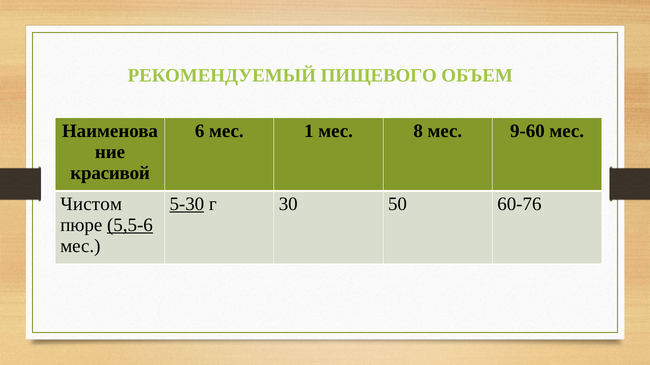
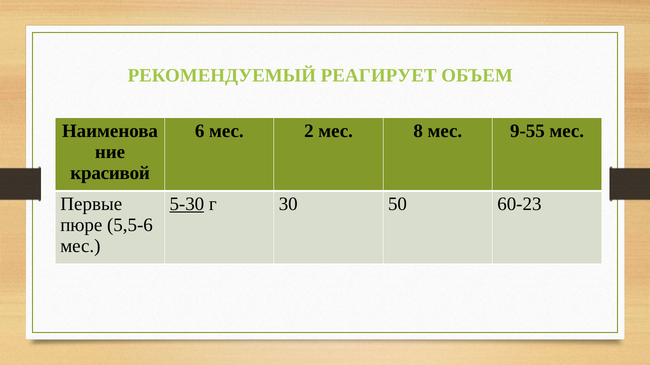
ПИЩЕВОГО: ПИЩЕВОГО -> РЕАГИРУЕТ
1: 1 -> 2
9-60: 9-60 -> 9-55
Чистом: Чистом -> Первые
60-76: 60-76 -> 60-23
5,5-6 underline: present -> none
